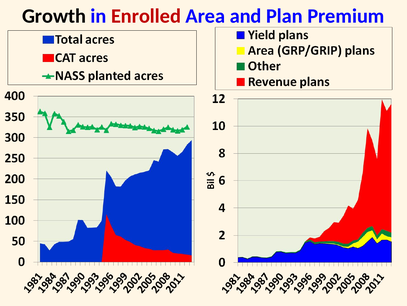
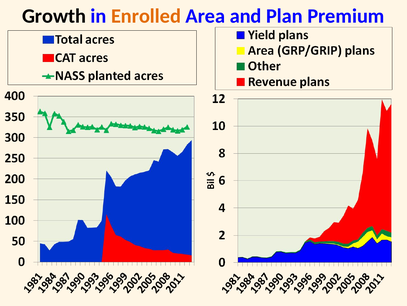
Enrolled colour: red -> orange
